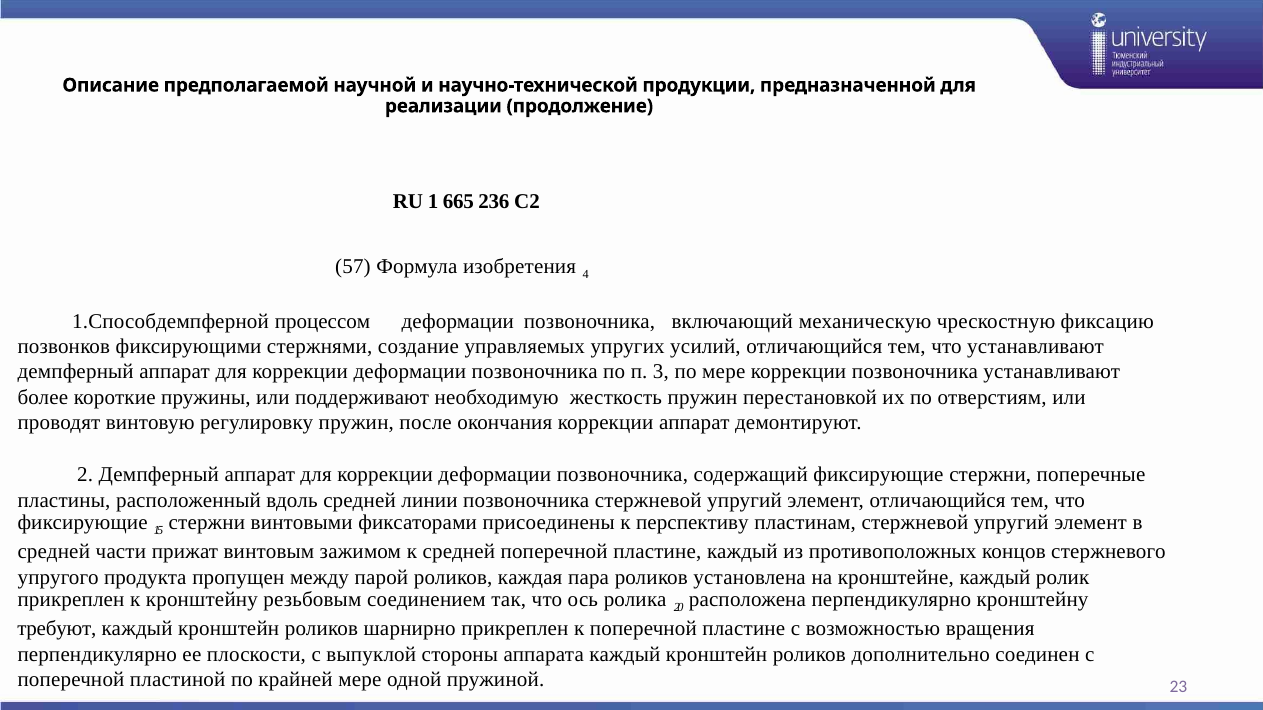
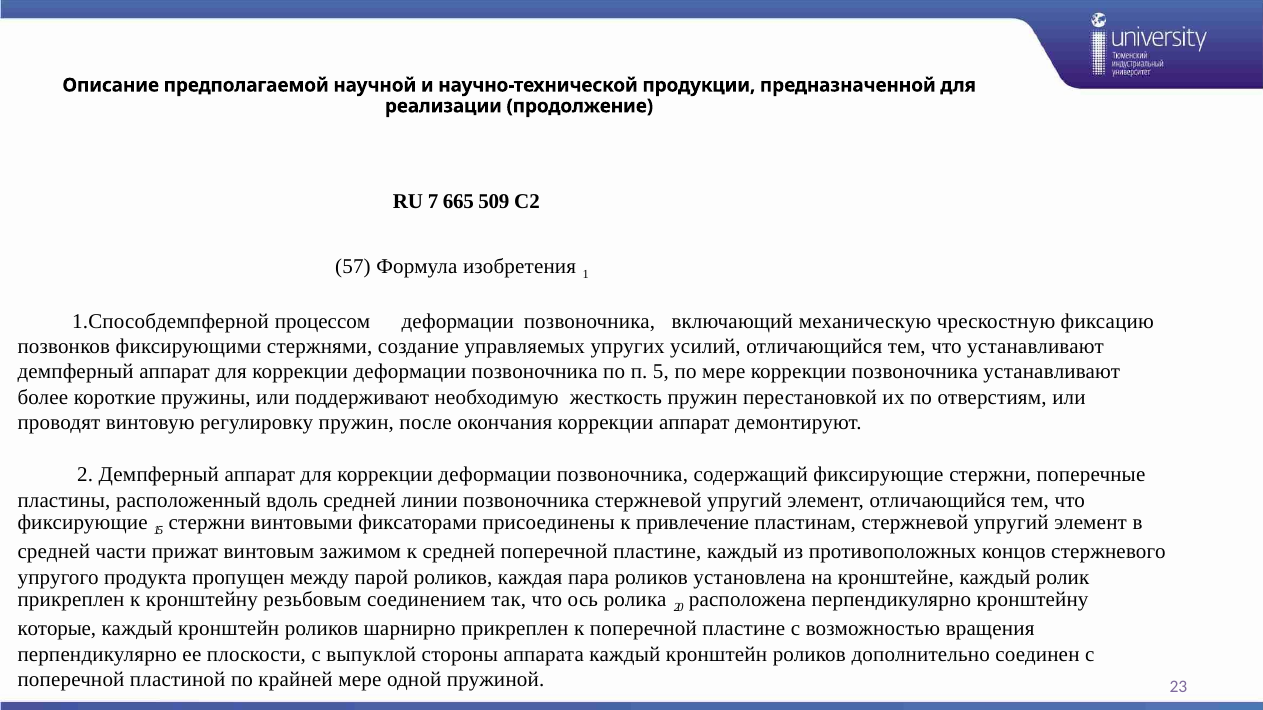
1: 1 -> 7
236: 236 -> 509
4: 4 -> 1
3: 3 -> 5
перспективу: перспективу -> привлечение
требуют: требуют -> которые
